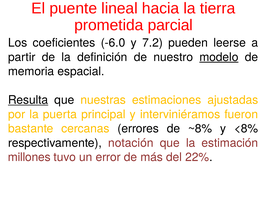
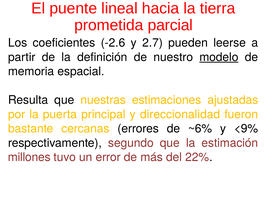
-6.0: -6.0 -> -2.6
7.2: 7.2 -> 2.7
Resulta underline: present -> none
interviniéramos: interviniéramos -> direccionalidad
~8%: ~8% -> ~6%
<8%: <8% -> <9%
notación: notación -> segundo
